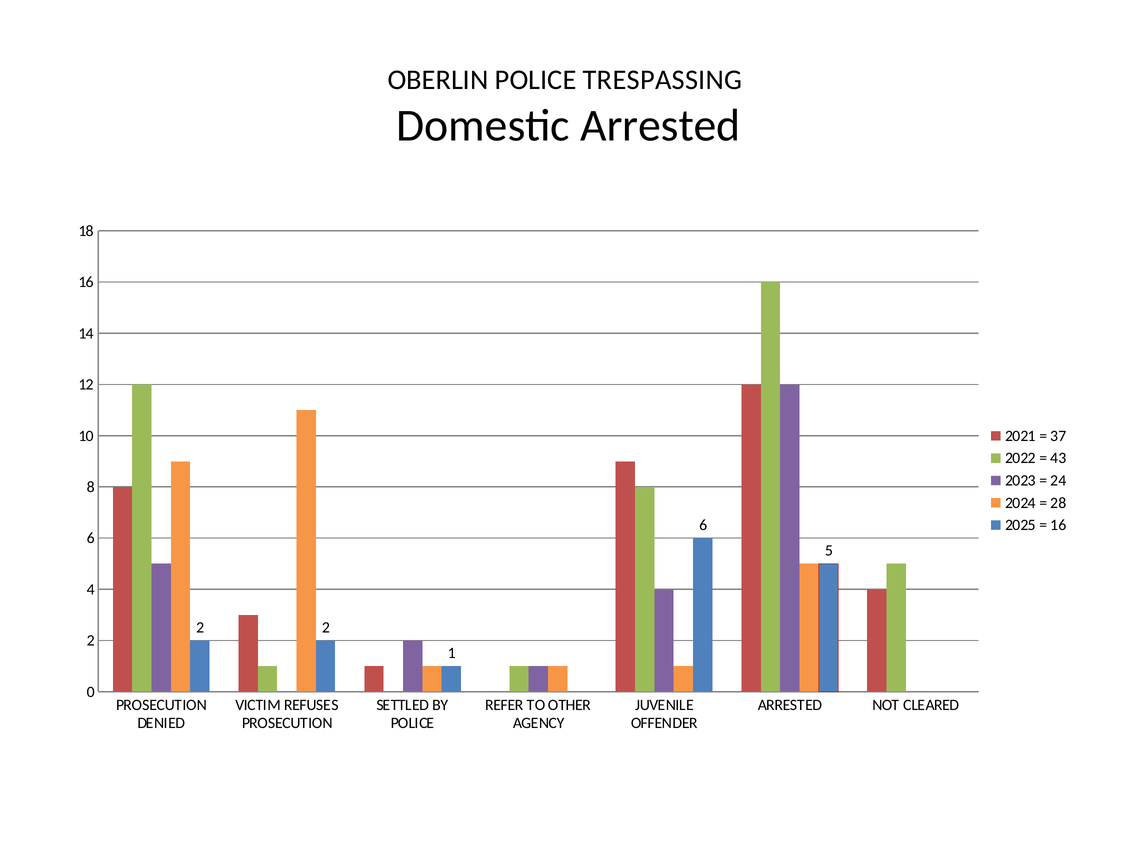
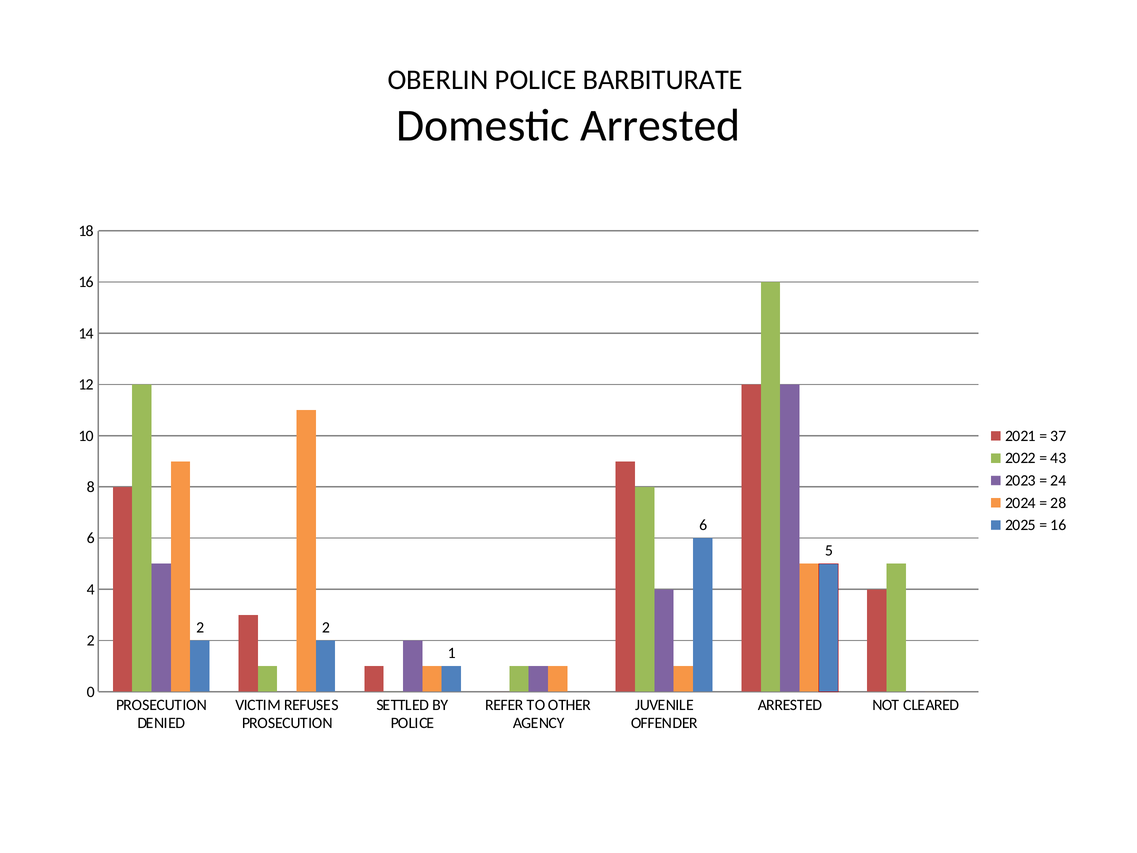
TRESPASSING: TRESPASSING -> BARBITURATE
